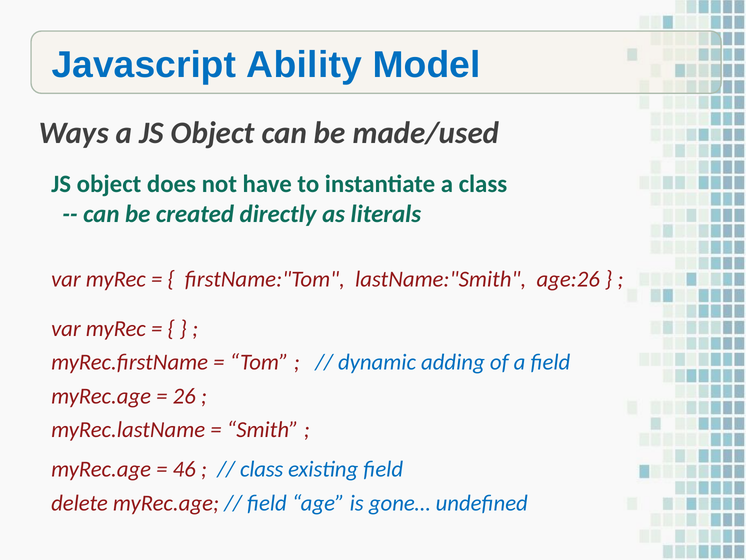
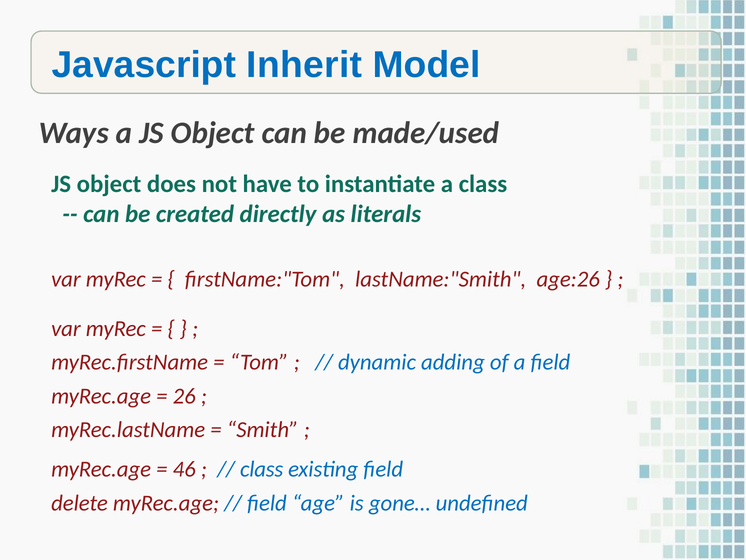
Ability: Ability -> Inherit
